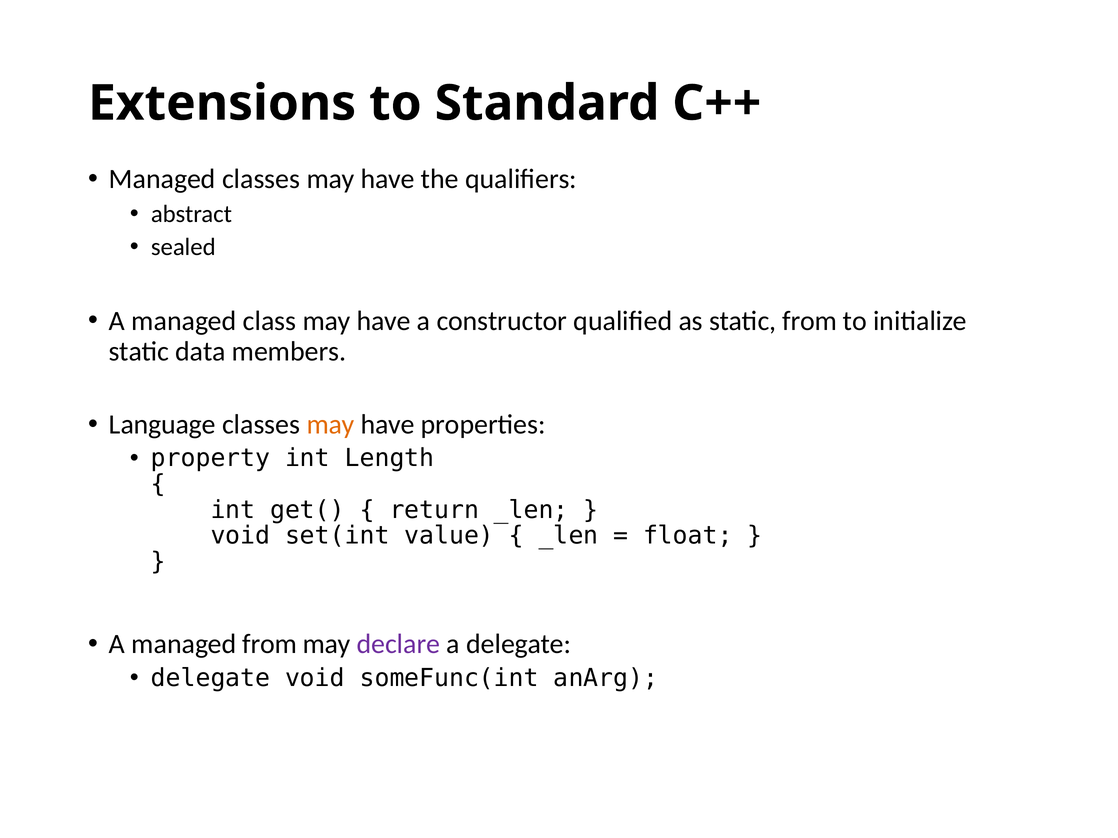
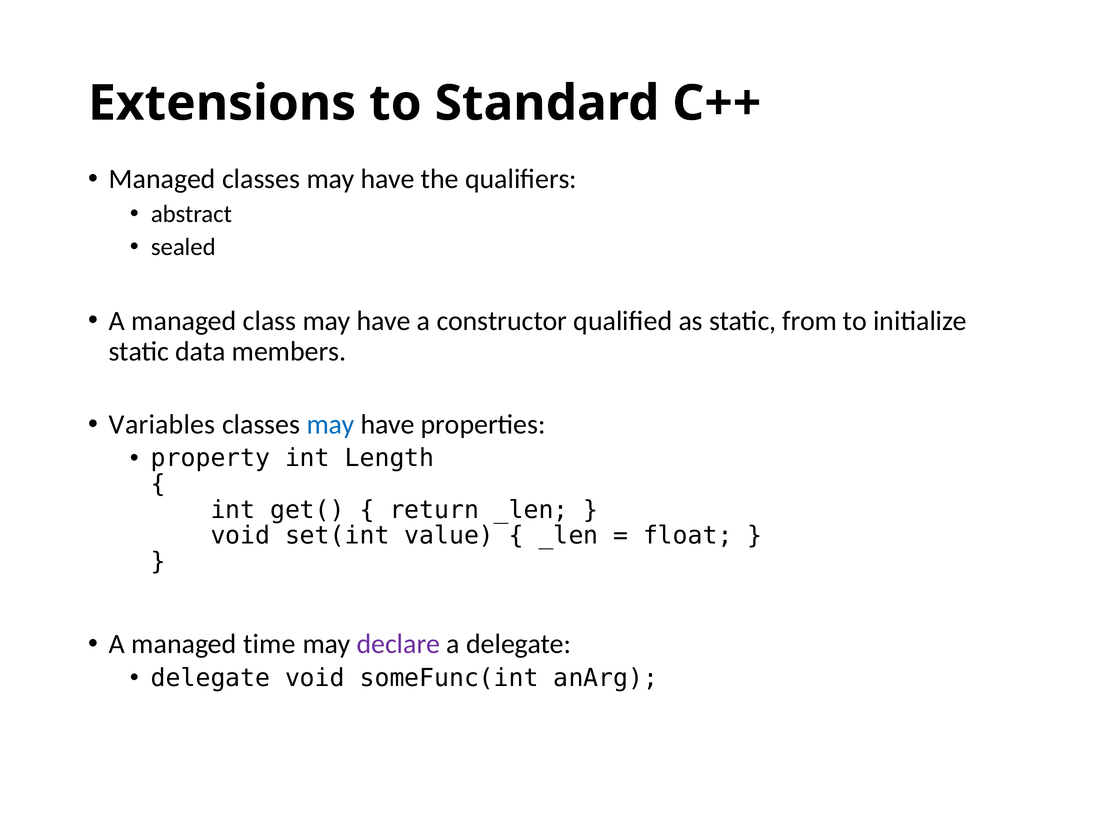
Language: Language -> Variables
may at (331, 425) colour: orange -> blue
managed from: from -> time
